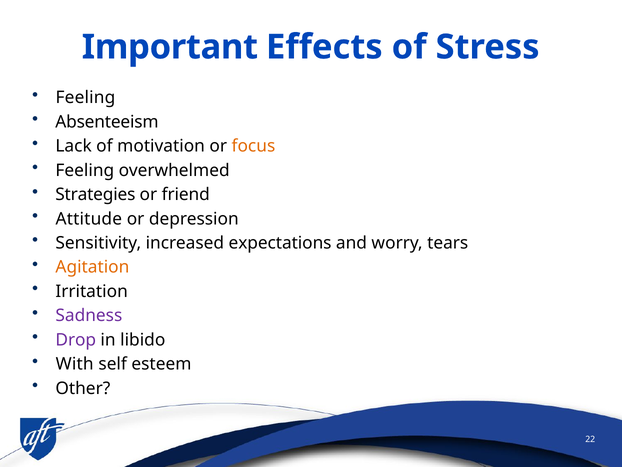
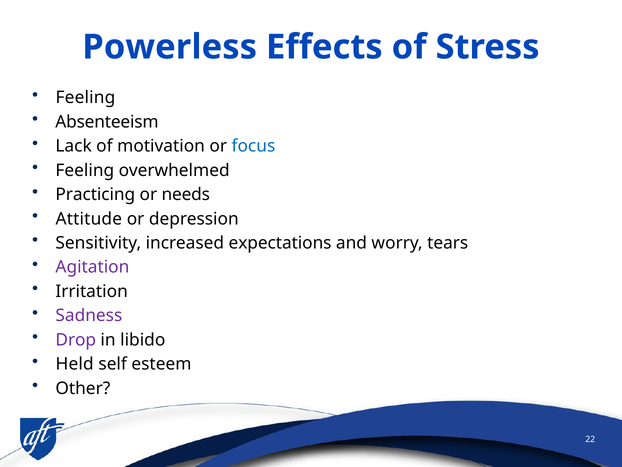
Important: Important -> Powerless
focus colour: orange -> blue
Strategies: Strategies -> Practicing
friend: friend -> needs
Agitation colour: orange -> purple
With: With -> Held
